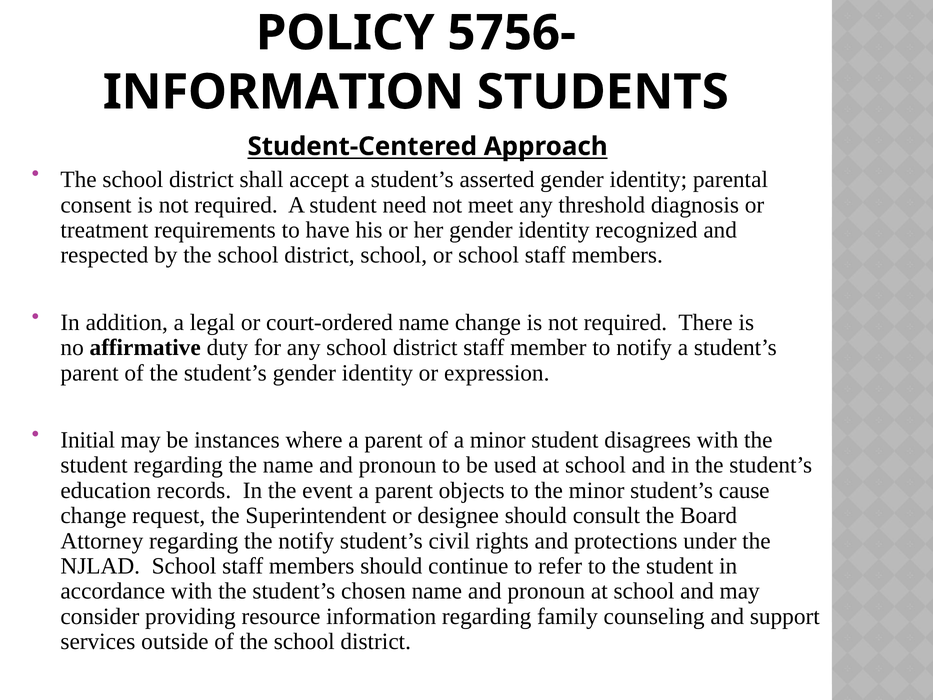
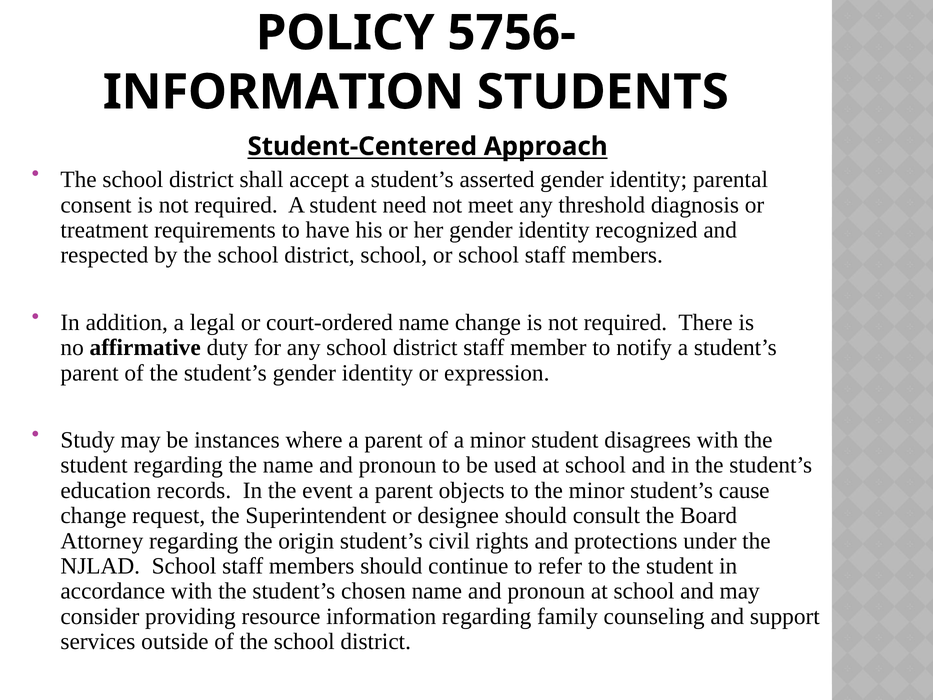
Initial: Initial -> Study
the notify: notify -> origin
